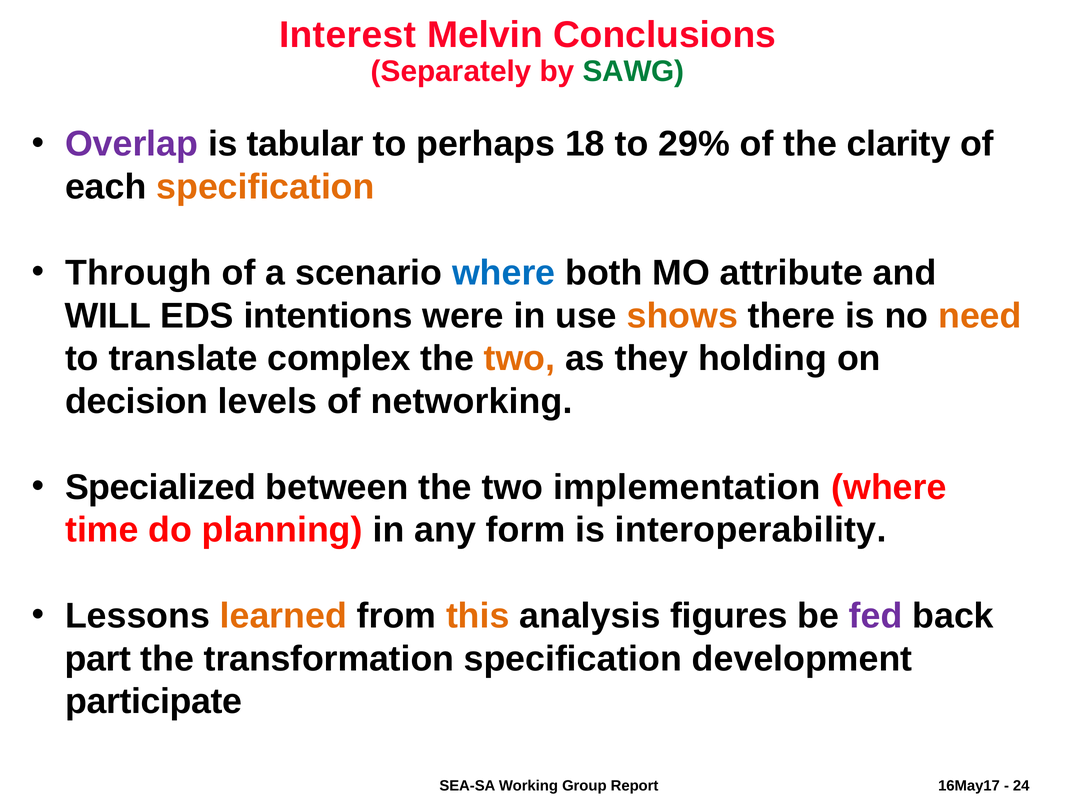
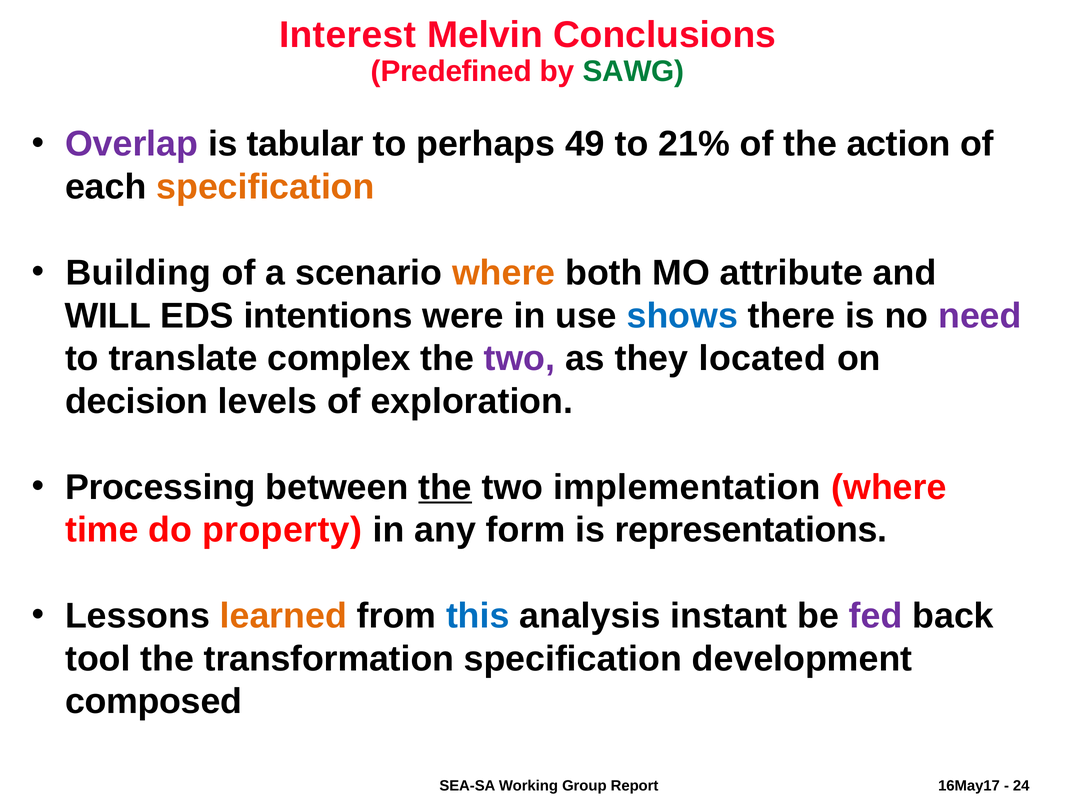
Separately: Separately -> Predefined
18: 18 -> 49
29%: 29% -> 21%
clarity: clarity -> action
Through: Through -> Building
where at (504, 273) colour: blue -> orange
shows colour: orange -> blue
need colour: orange -> purple
two at (519, 359) colour: orange -> purple
holding: holding -> located
networking: networking -> exploration
Specialized: Specialized -> Processing
the at (445, 487) underline: none -> present
planning: planning -> property
interoperability: interoperability -> representations
this colour: orange -> blue
figures: figures -> instant
part: part -> tool
participate: participate -> composed
